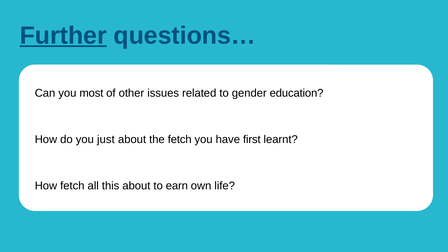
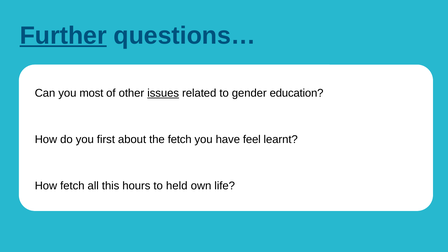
issues underline: none -> present
just: just -> first
first: first -> feel
this about: about -> hours
earn: earn -> held
